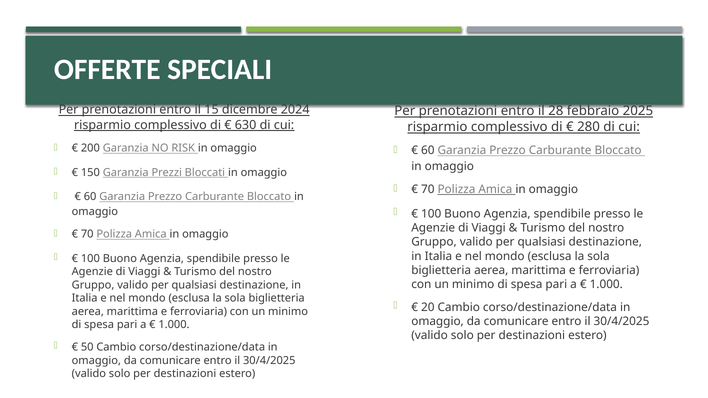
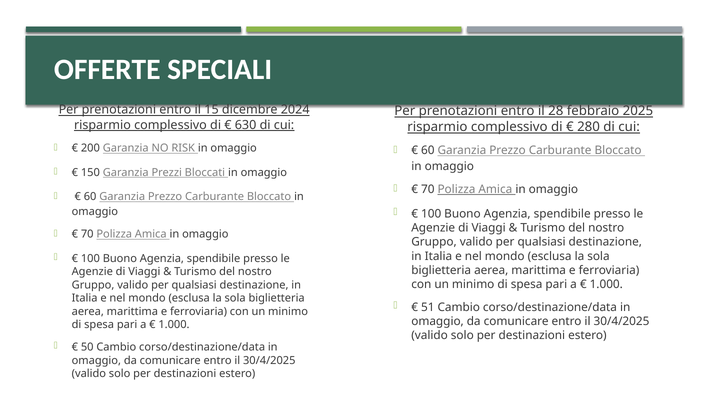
20: 20 -> 51
